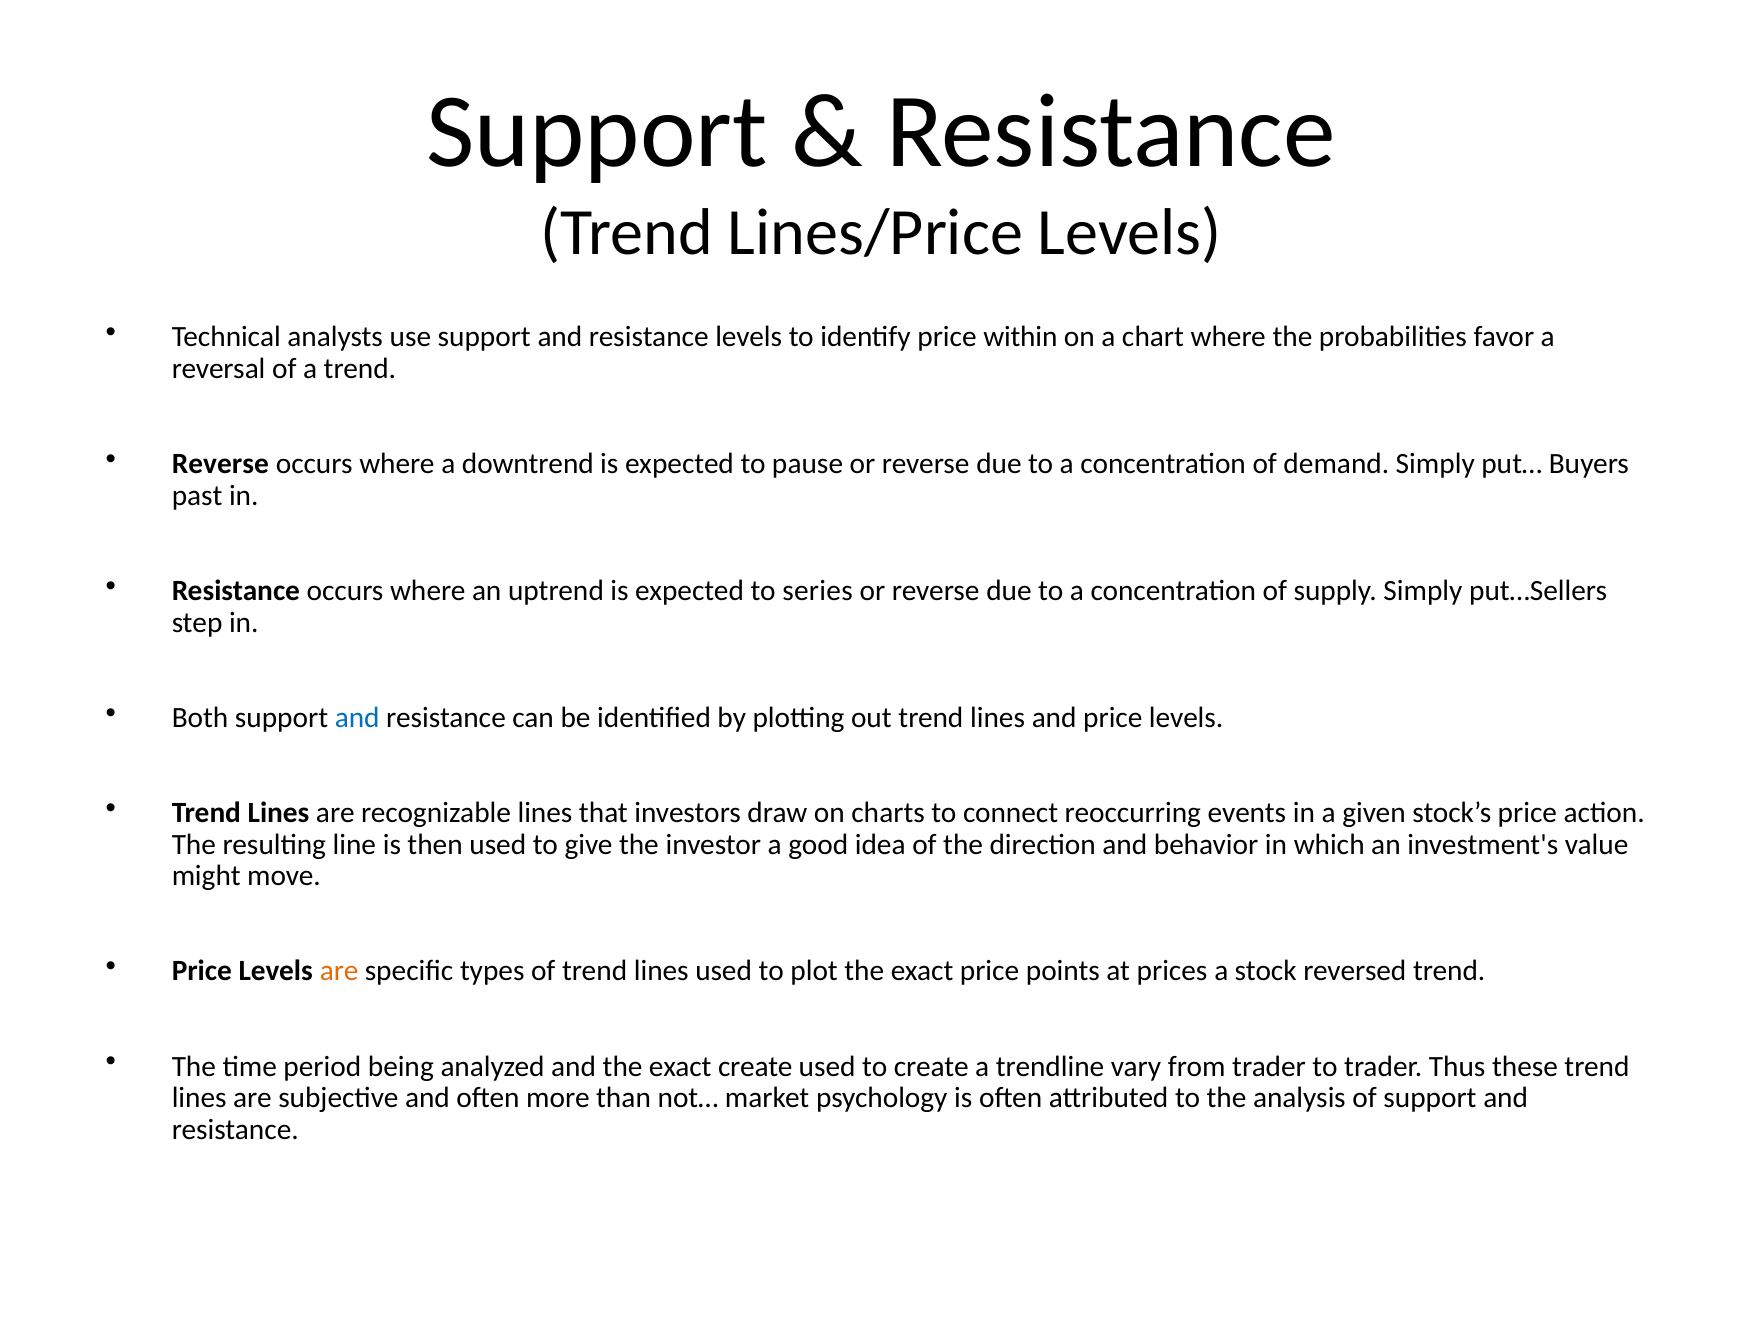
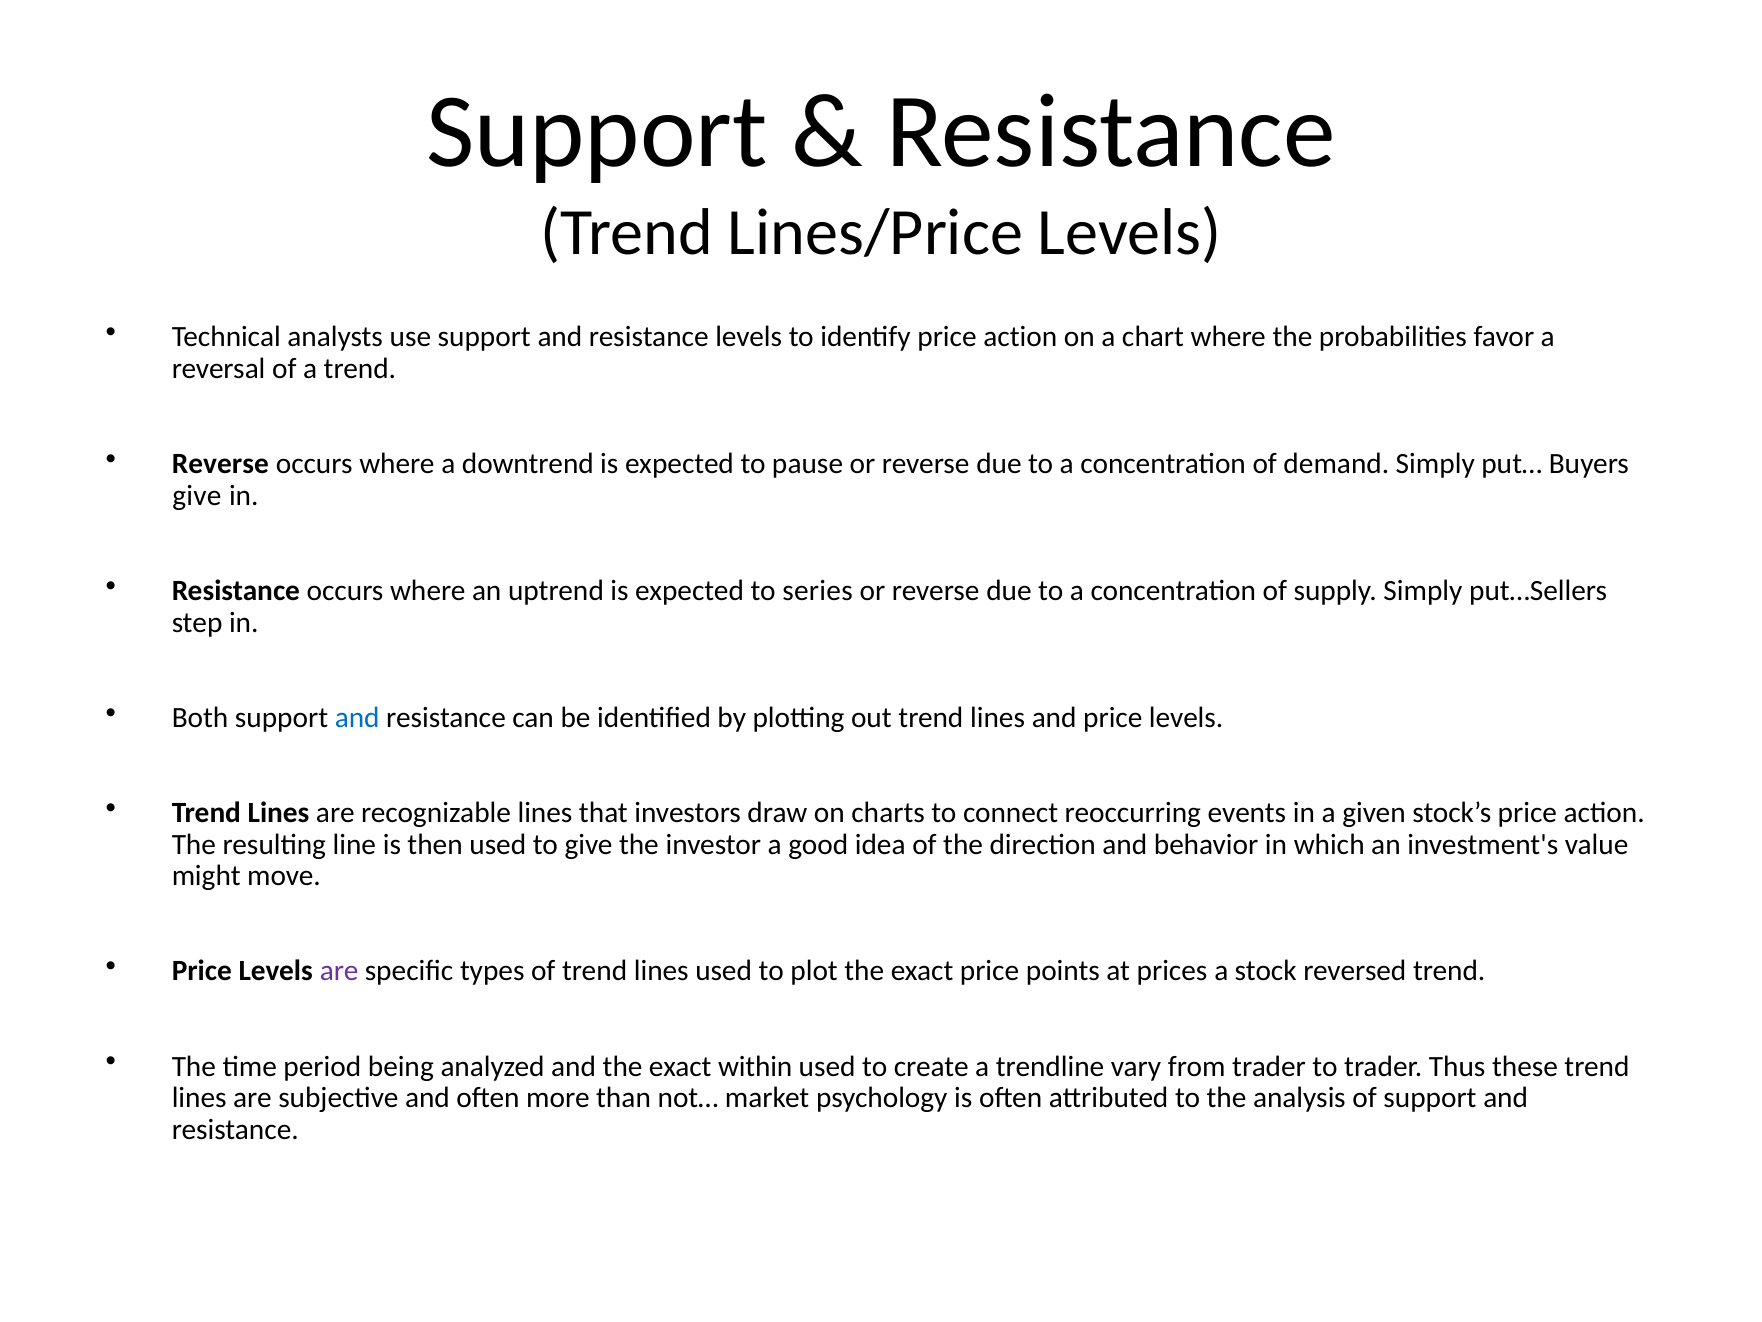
identify price within: within -> action
past at (197, 495): past -> give
are at (339, 971) colour: orange -> purple
exact create: create -> within
